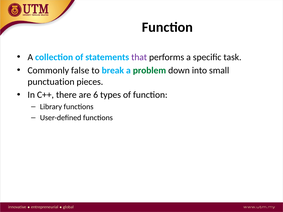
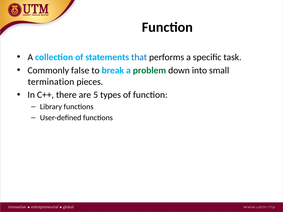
that colour: purple -> blue
punctuation: punctuation -> termination
6: 6 -> 5
